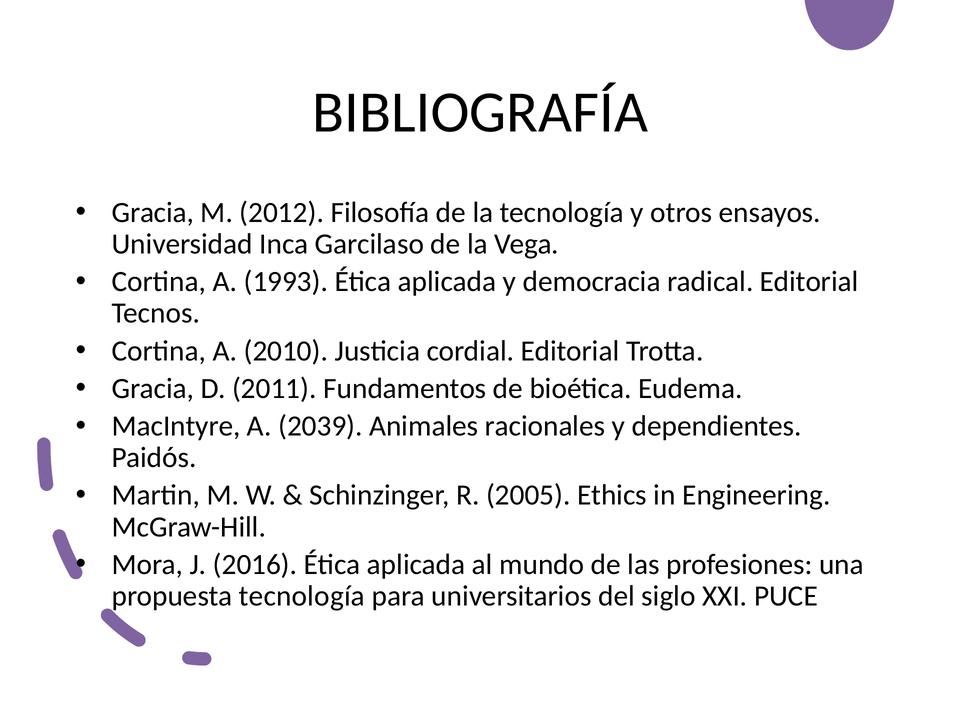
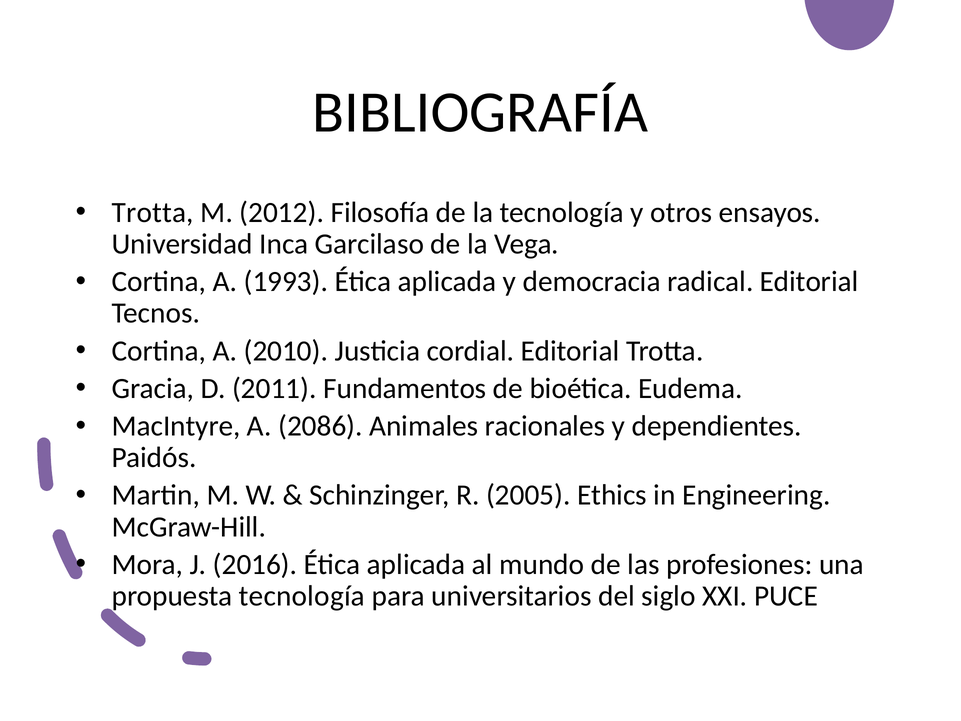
Gracia at (153, 212): Gracia -> Trotta
2039: 2039 -> 2086
